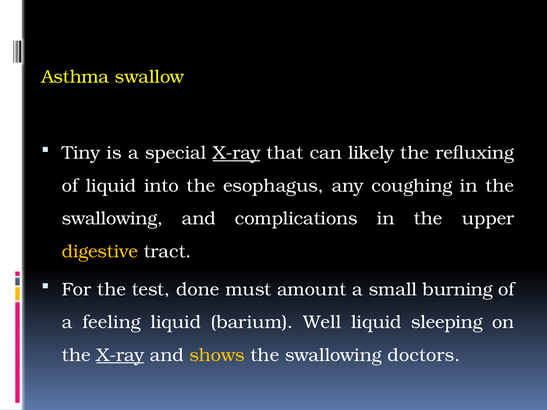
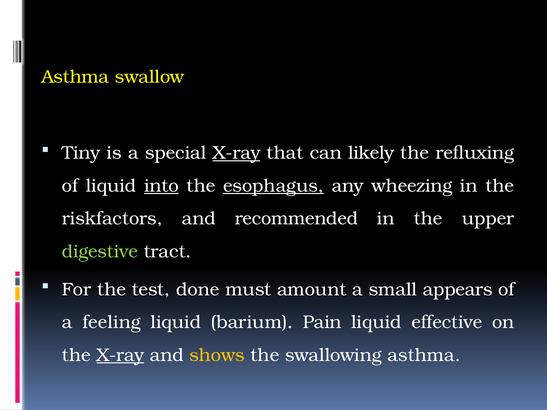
into underline: none -> present
esophagus underline: none -> present
coughing: coughing -> wheezing
swallowing at (112, 219): swallowing -> riskfactors
complications: complications -> recommended
digestive colour: yellow -> light green
burning: burning -> appears
Well: Well -> Pain
sleeping: sleeping -> effective
swallowing doctors: doctors -> asthma
